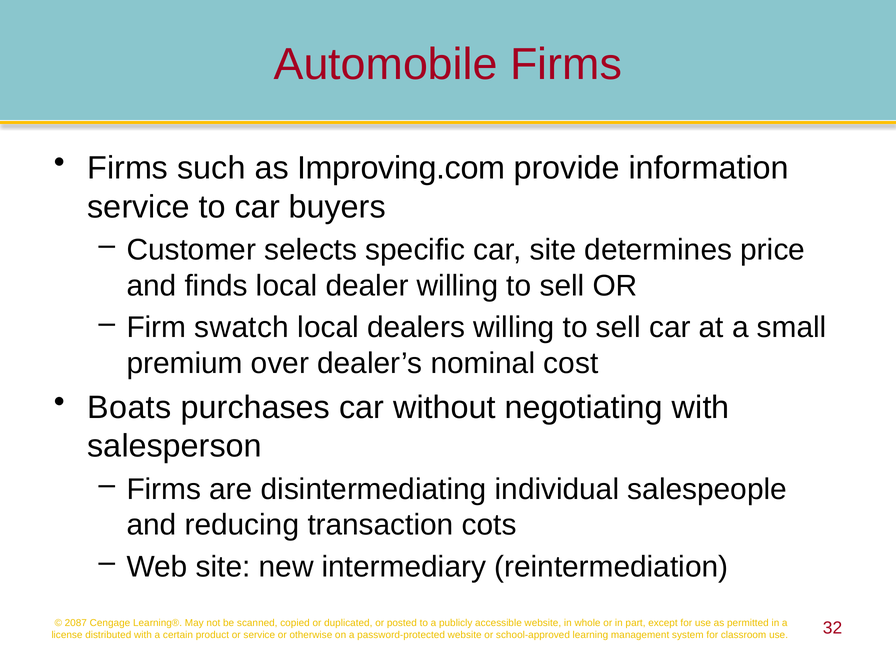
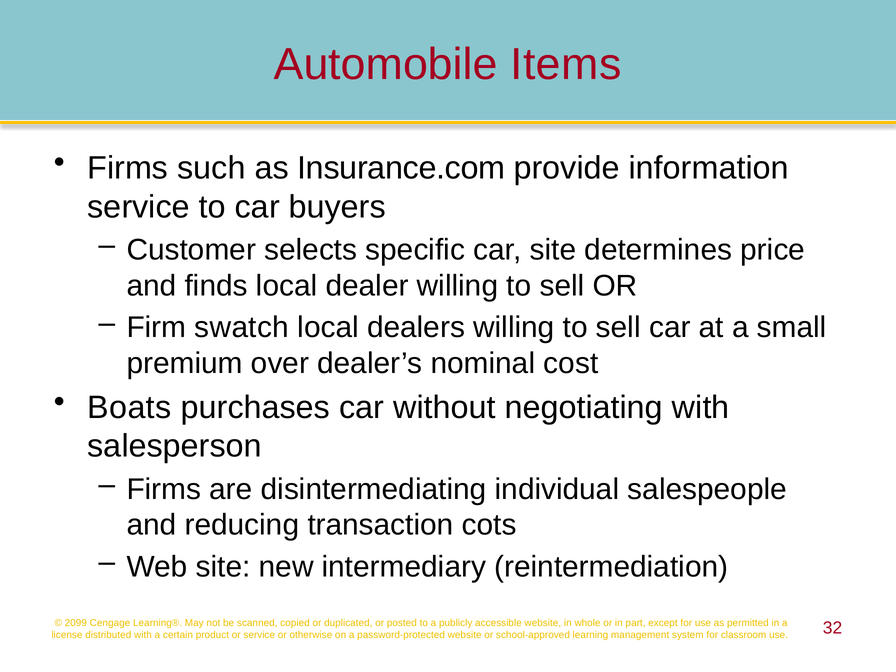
Automobile Firms: Firms -> Items
Improving.com: Improving.com -> Insurance.com
2087: 2087 -> 2099
